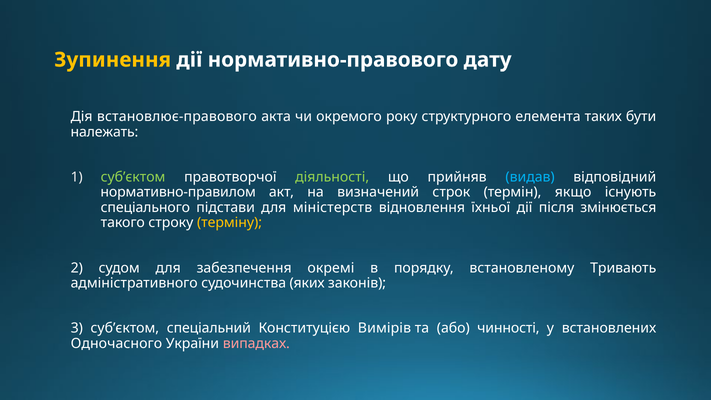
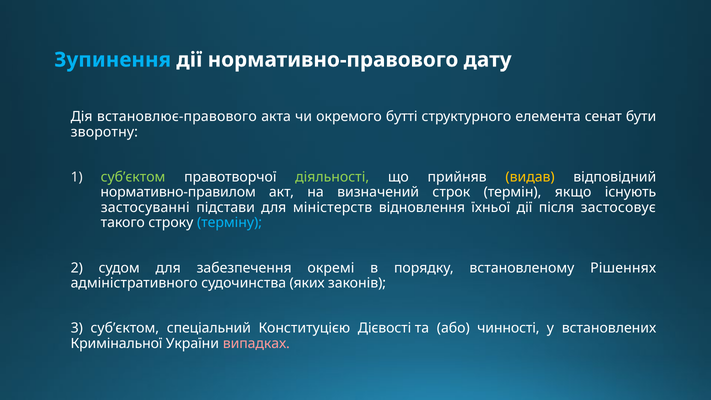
Зупинення colour: yellow -> light blue
року: року -> бутті
таких: таких -> сенат
належать: належать -> зворотну
видав colour: light blue -> yellow
спеціального: спеціального -> застосуванні
змінюється: змінюється -> застосовує
терміну colour: yellow -> light blue
Тривають: Тривають -> Рішеннях
Вимірів: Вимірів -> Дієвості
Одночасного: Одночасного -> Кримінальної
